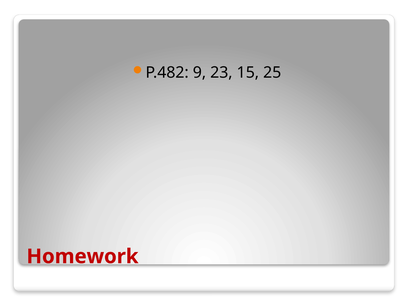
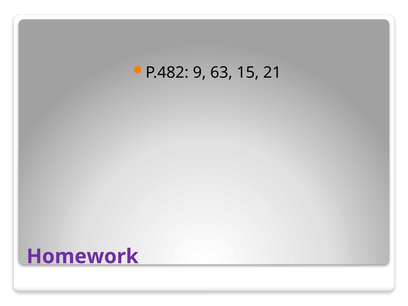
23: 23 -> 63
25: 25 -> 21
Homework colour: red -> purple
